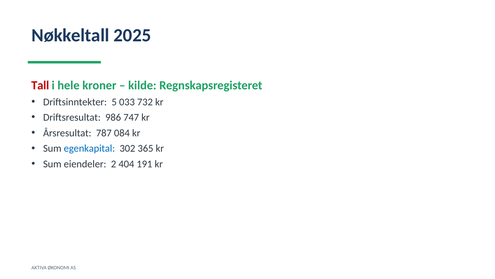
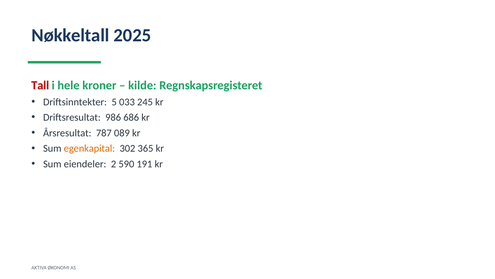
732: 732 -> 245
747: 747 -> 686
084: 084 -> 089
egenkapital colour: blue -> orange
404: 404 -> 590
